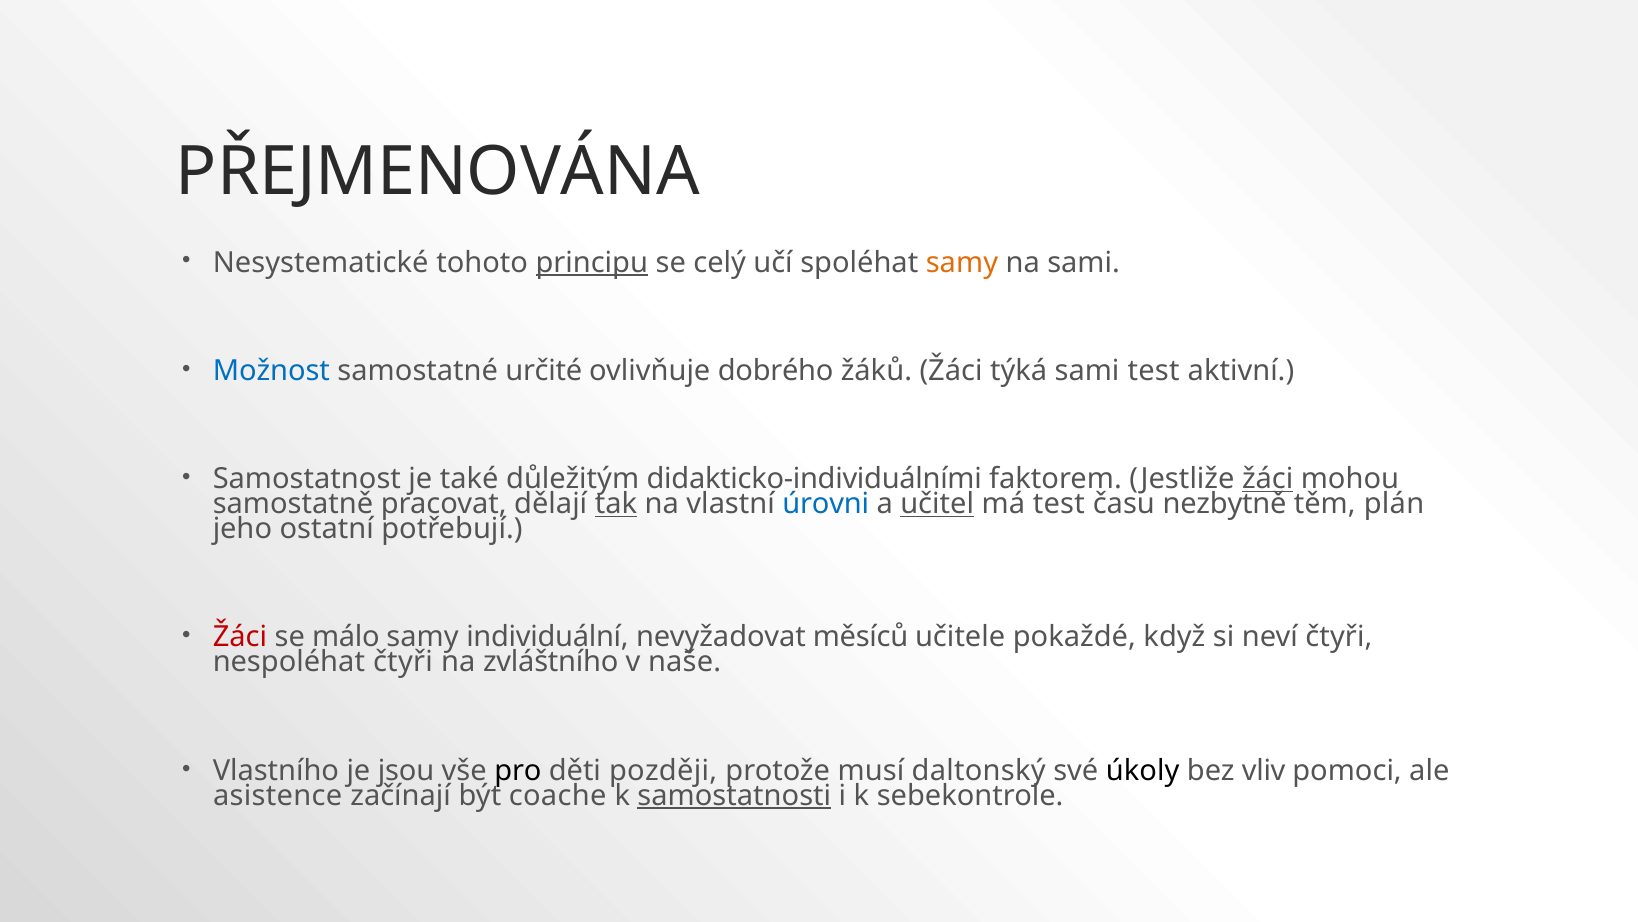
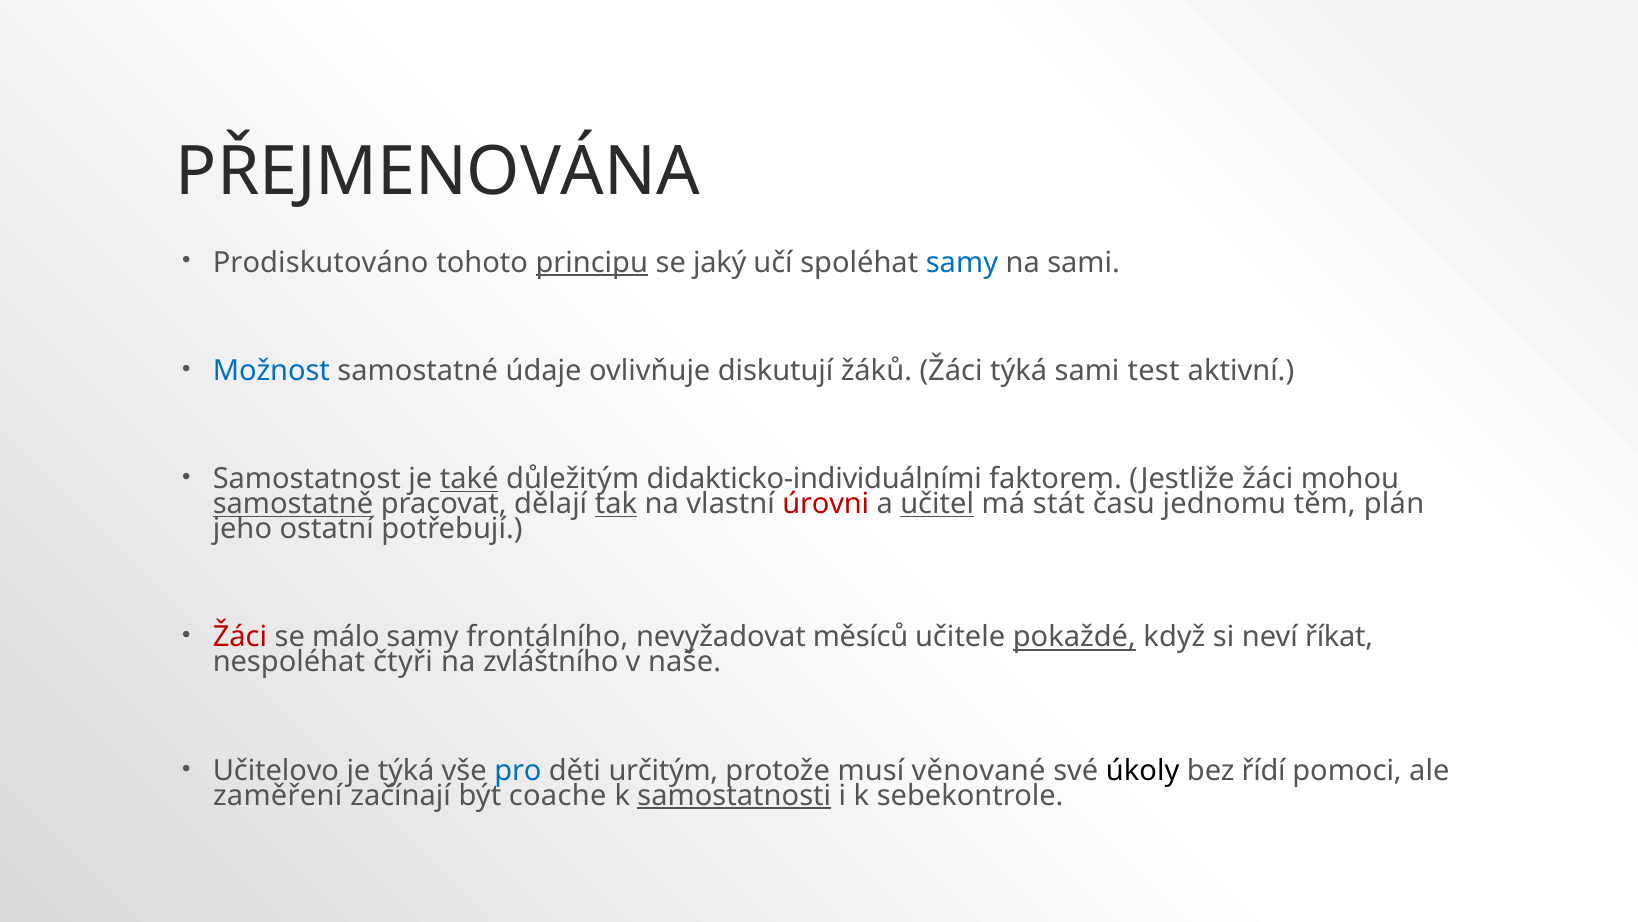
Nesystematické: Nesystematické -> Prodiskutováno
celý: celý -> jaký
samy at (962, 262) colour: orange -> blue
určité: určité -> údaje
dobrého: dobrého -> diskutují
také underline: none -> present
žáci at (1268, 479) underline: present -> none
samostatně underline: none -> present
úrovni colour: blue -> red
má test: test -> stát
nezbytně: nezbytně -> jednomu
individuální: individuální -> frontálního
pokaždé underline: none -> present
neví čtyři: čtyři -> říkat
Vlastního: Vlastního -> Učitelovo
je jsou: jsou -> týká
pro colour: black -> blue
později: později -> určitým
daltonský: daltonský -> věnované
vliv: vliv -> řídí
asistence: asistence -> zaměření
